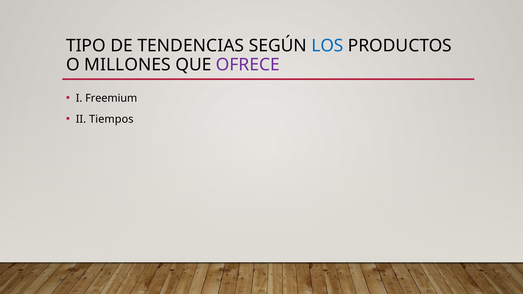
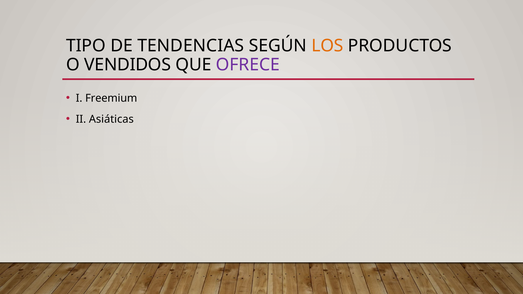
LOS colour: blue -> orange
MILLONES: MILLONES -> VENDIDOS
Tiempos: Tiempos -> Asiáticas
